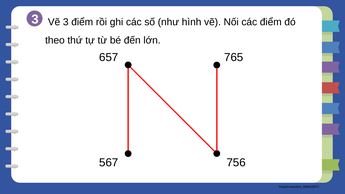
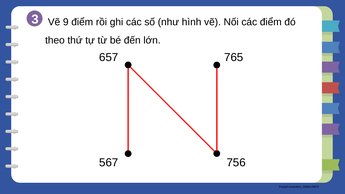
Vẽ 3: 3 -> 9
